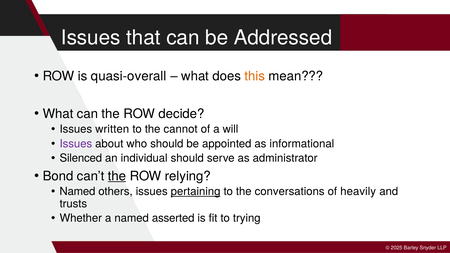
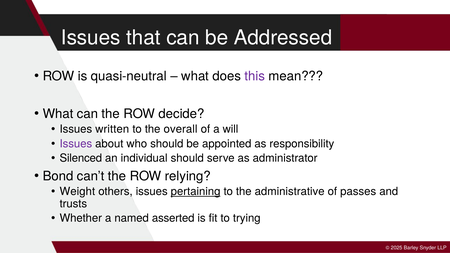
quasi-overall: quasi-overall -> quasi-neutral
this colour: orange -> purple
cannot: cannot -> overall
informational: informational -> responsibility
the at (117, 176) underline: present -> none
Named at (77, 192): Named -> Weight
conversations: conversations -> administrative
heavily: heavily -> passes
